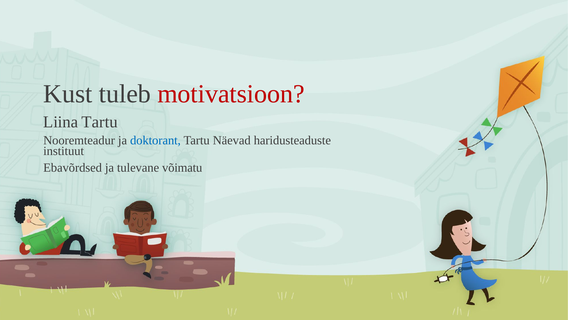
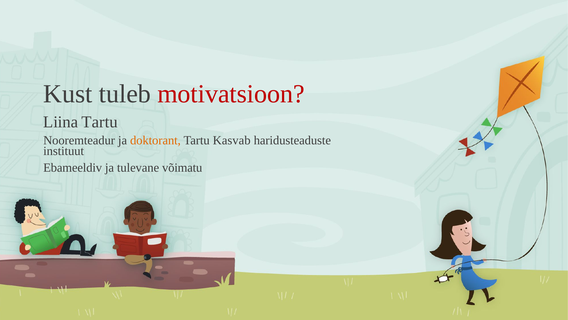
doktorant colour: blue -> orange
Näevad: Näevad -> Kasvab
Ebavõrdsed: Ebavõrdsed -> Ebameeldiv
